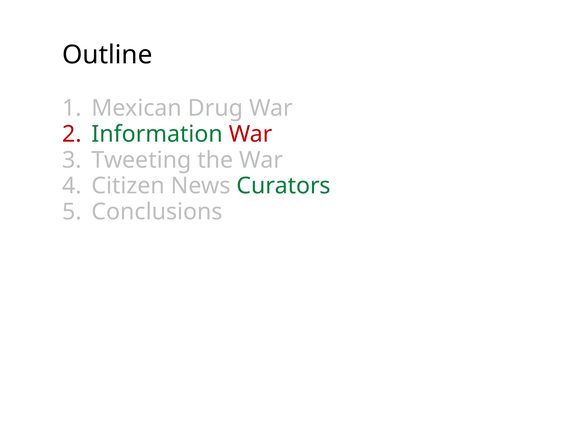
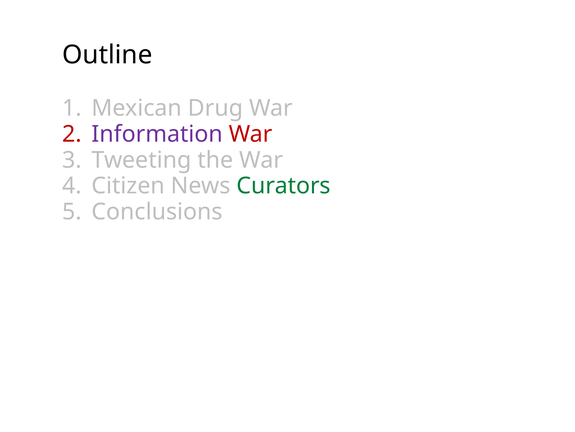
Information colour: green -> purple
